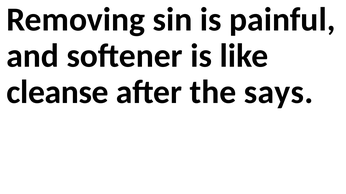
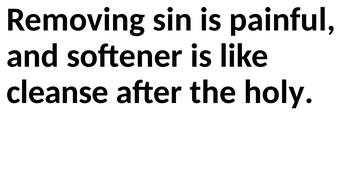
says: says -> holy
